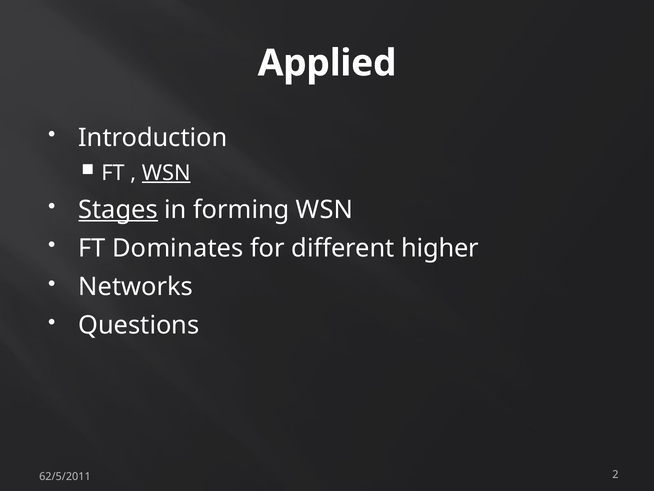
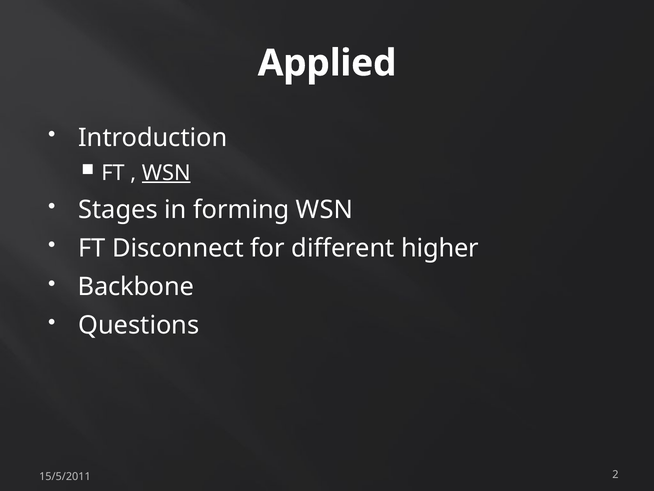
Stages underline: present -> none
Dominates: Dominates -> Disconnect
Networks: Networks -> Backbone
62/5/2011: 62/5/2011 -> 15/5/2011
